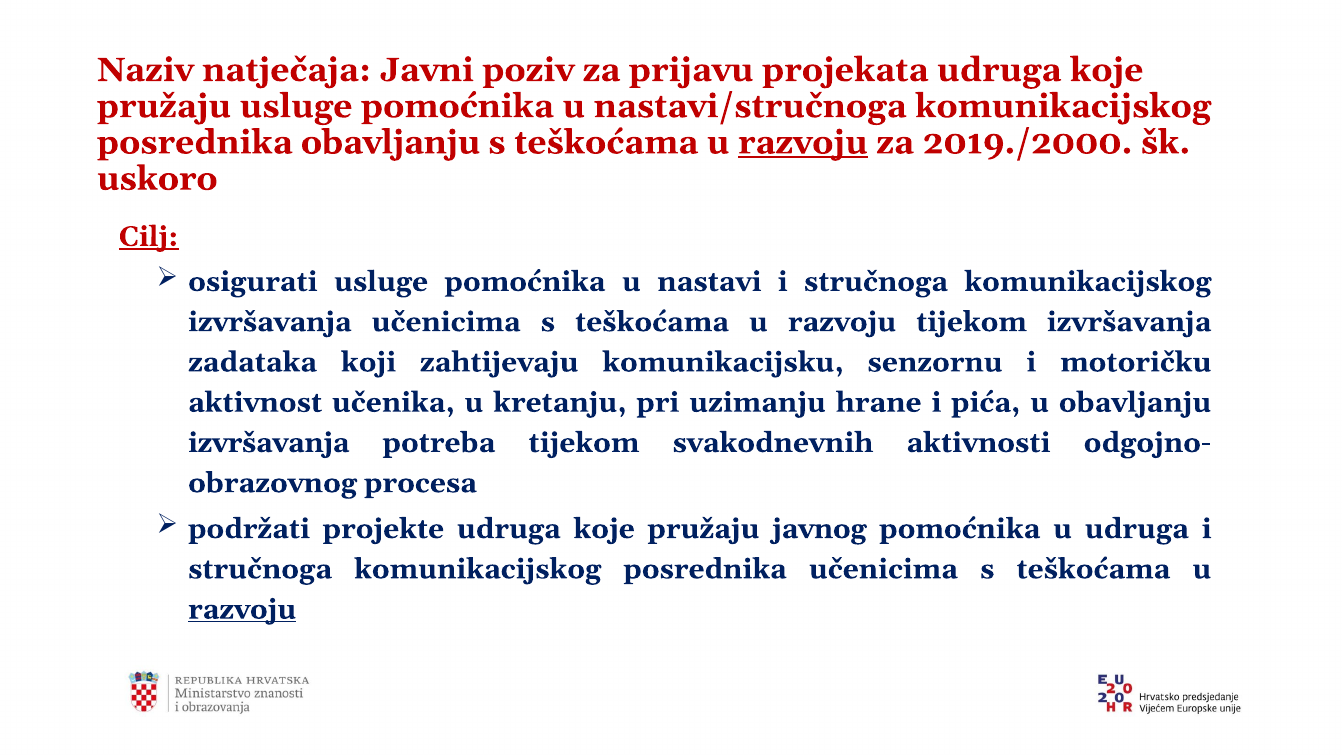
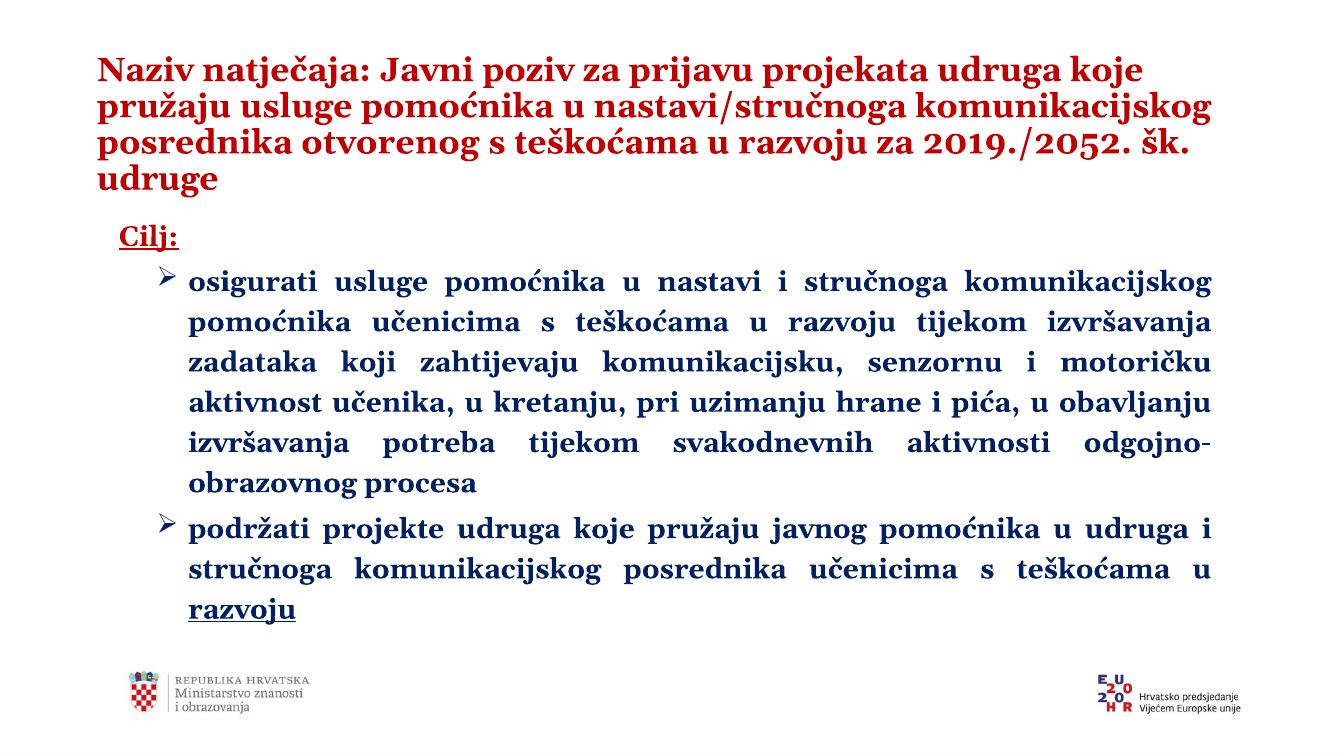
posrednika obavljanju: obavljanju -> otvorenog
razvoju at (803, 142) underline: present -> none
2019./2000: 2019./2000 -> 2019./2052
uskoro: uskoro -> udruge
izvršavanja at (270, 322): izvršavanja -> pomoćnika
